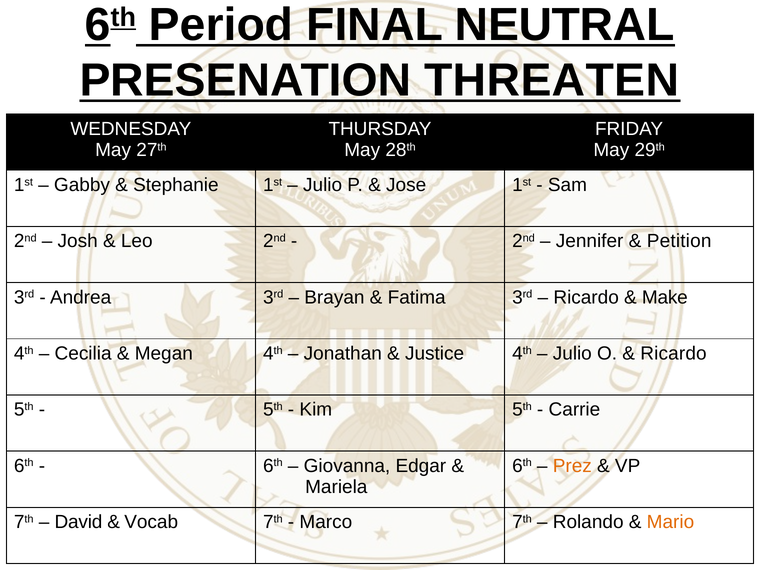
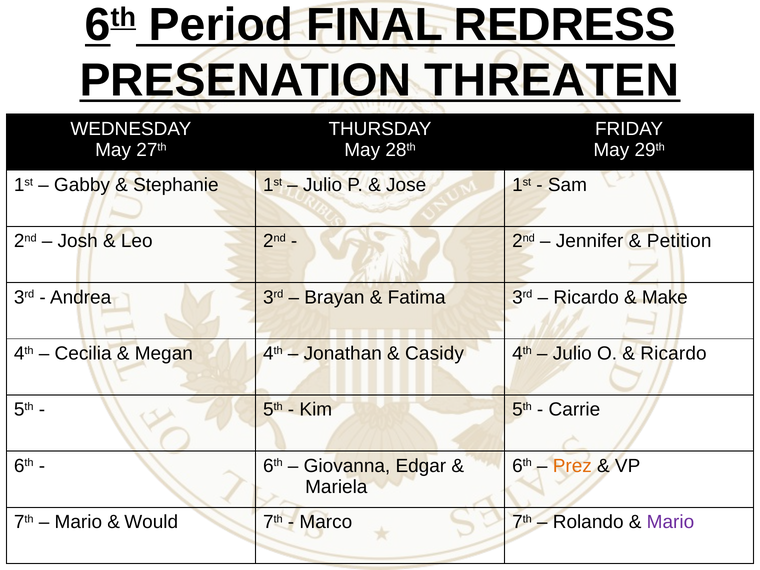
NEUTRAL: NEUTRAL -> REDRESS
Justice: Justice -> Casidy
David at (78, 522): David -> Mario
Vocab: Vocab -> Would
Mario at (670, 522) colour: orange -> purple
